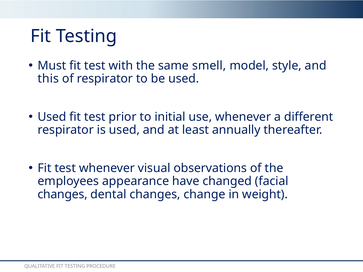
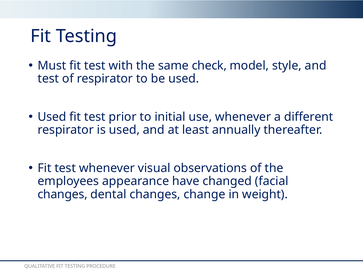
smell: smell -> check
this at (48, 79): this -> test
